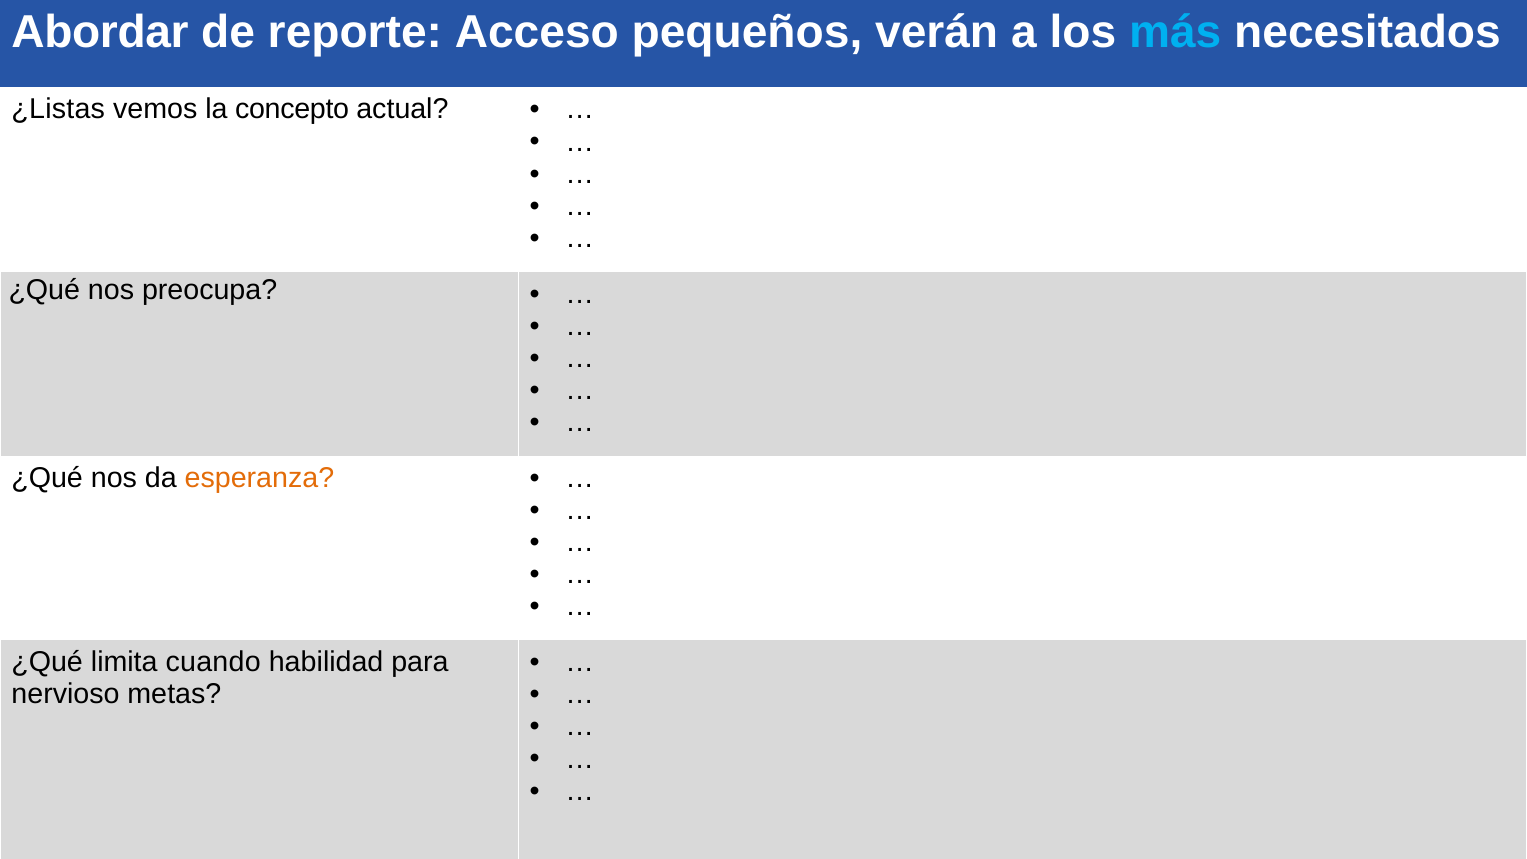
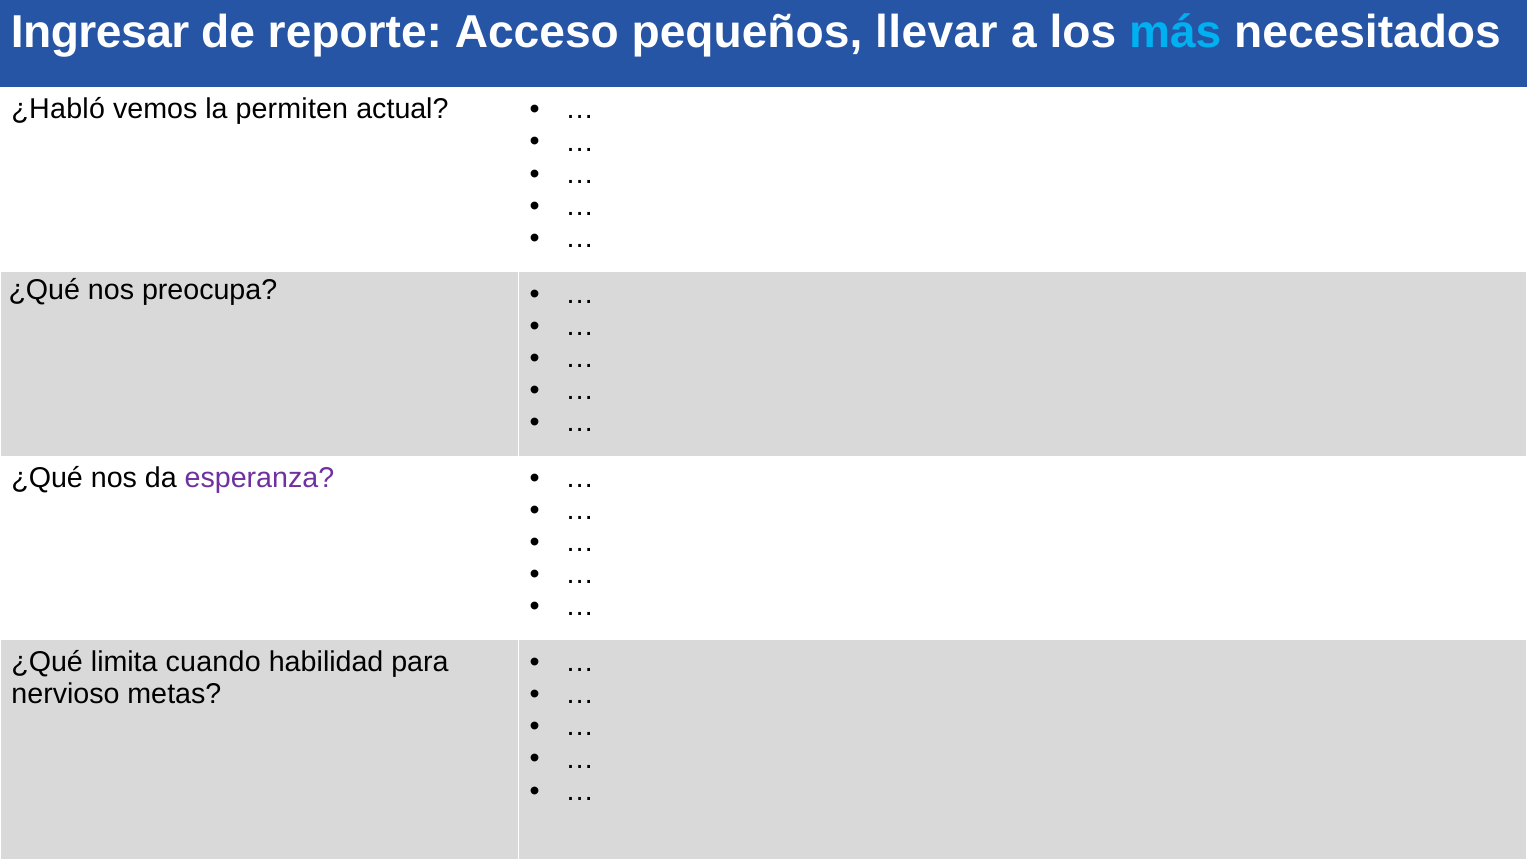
Abordar: Abordar -> Ingresar
verán: verán -> llevar
¿Listas: ¿Listas -> ¿Habló
concepto: concepto -> permiten
esperanza colour: orange -> purple
